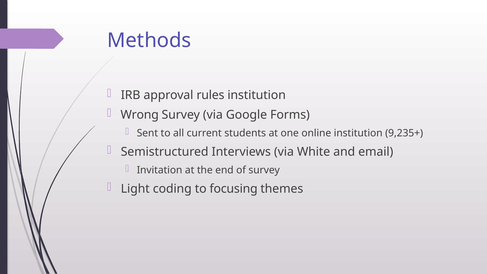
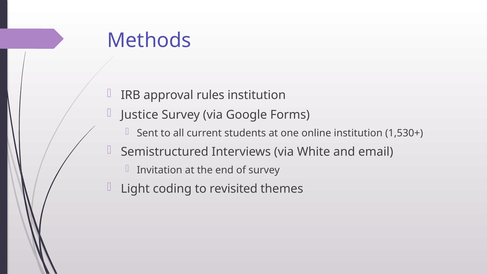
Wrong: Wrong -> Justice
9,235+: 9,235+ -> 1,530+
focusing: focusing -> revisited
